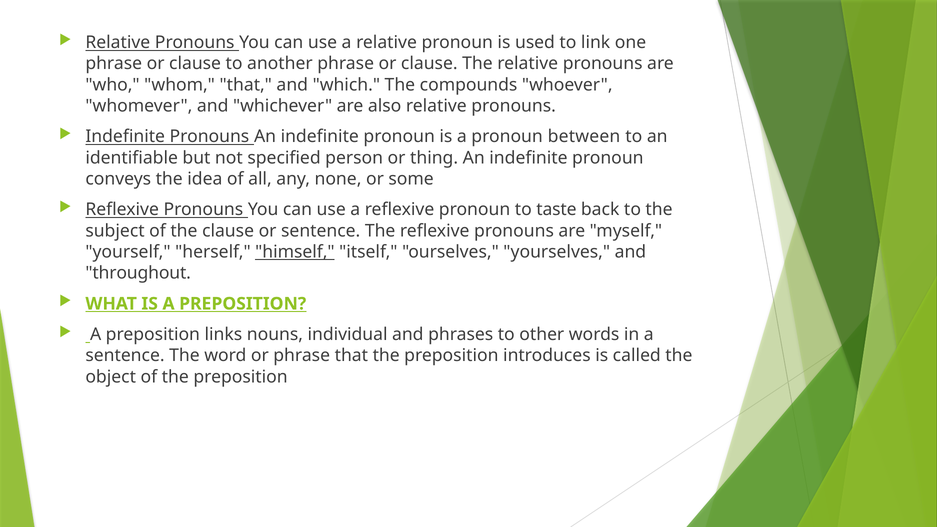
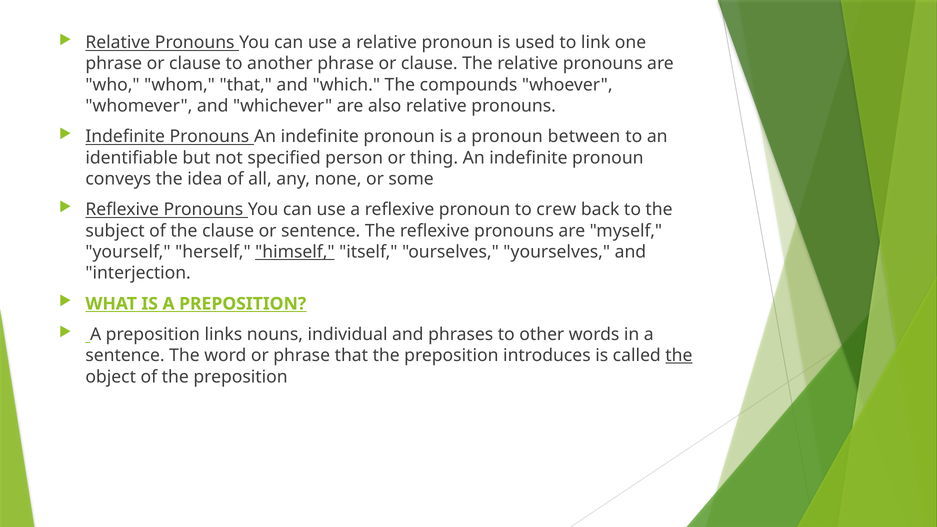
taste: taste -> crew
throughout: throughout -> interjection
the at (679, 356) underline: none -> present
